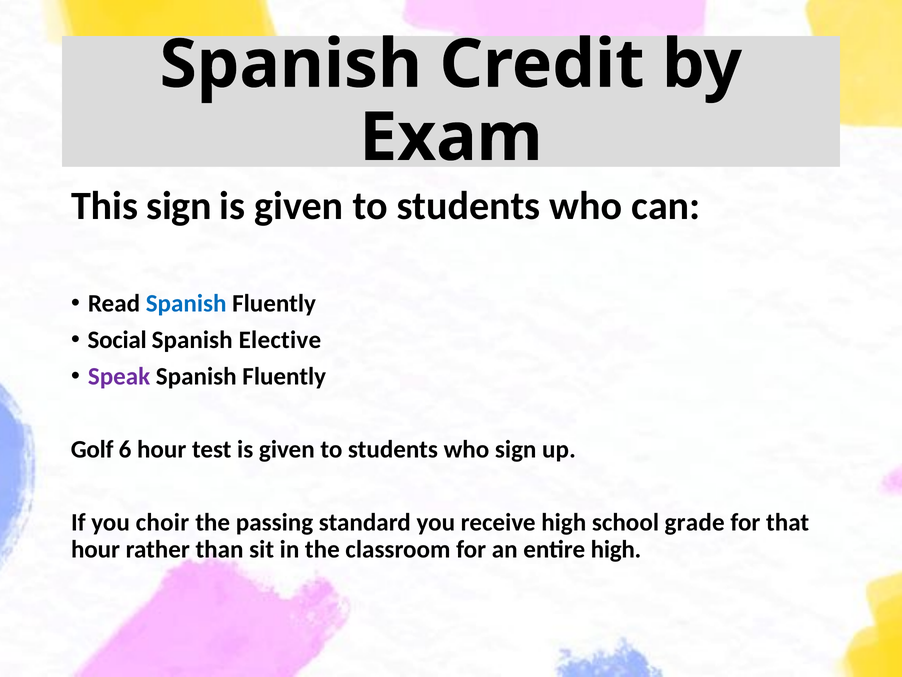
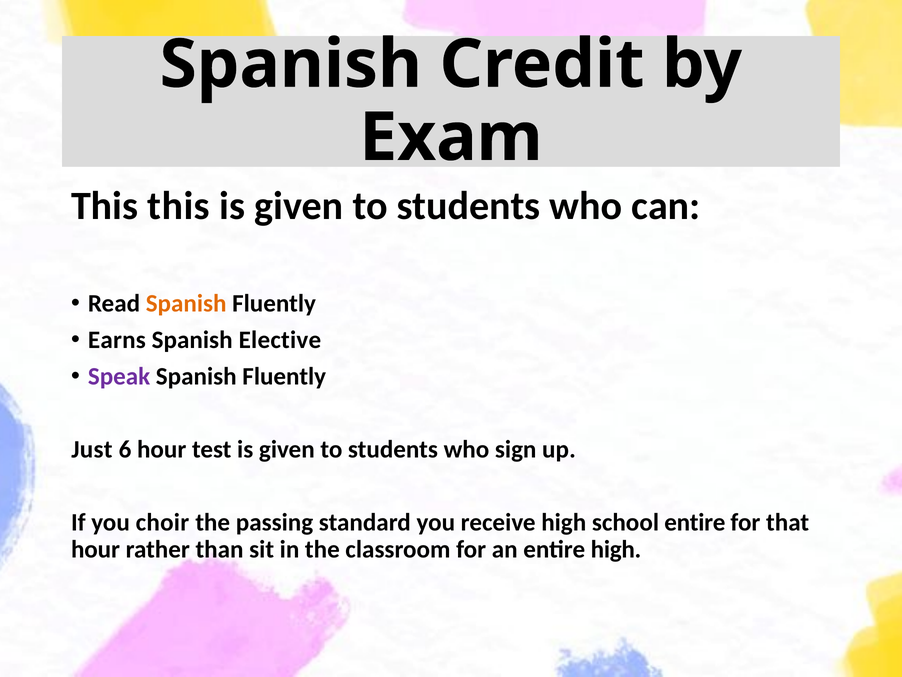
This sign: sign -> this
Spanish at (186, 303) colour: blue -> orange
Social: Social -> Earns
Golf: Golf -> Just
school grade: grade -> entire
